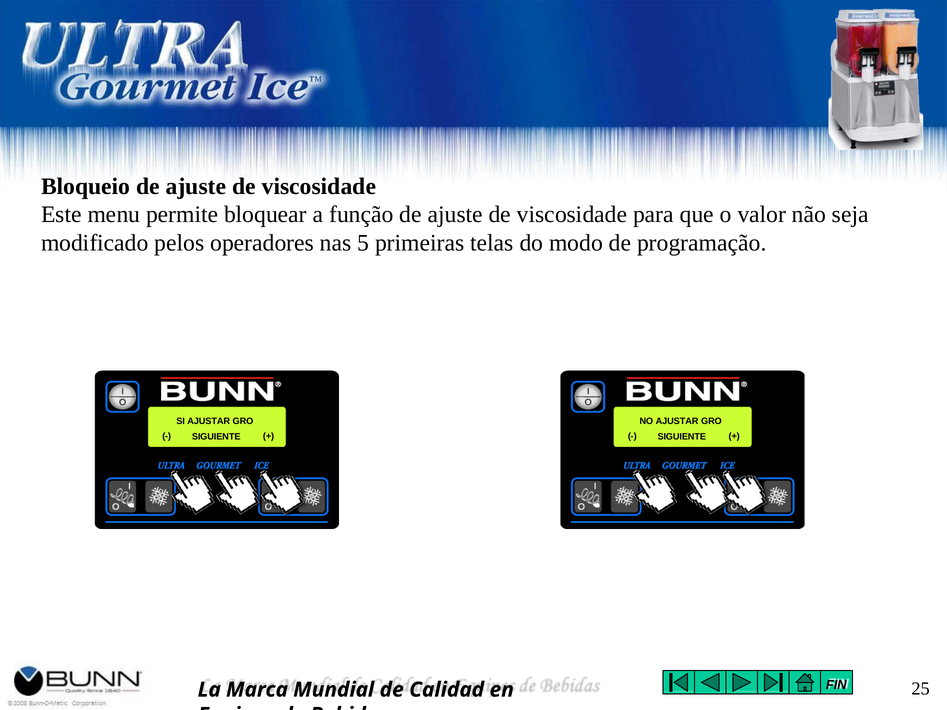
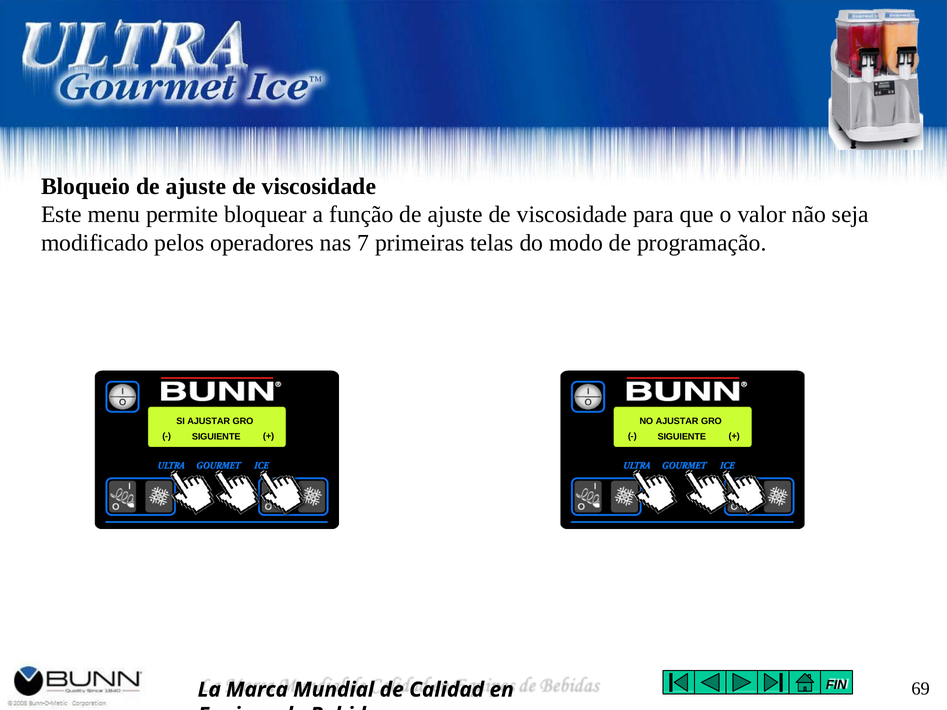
5: 5 -> 7
25: 25 -> 69
